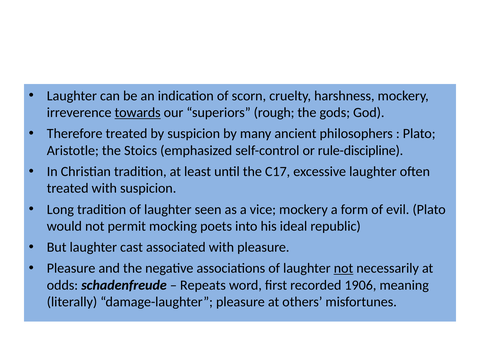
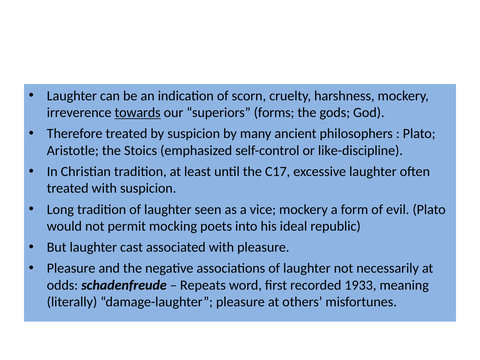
rough: rough -> forms
rule-discipline: rule-discipline -> like-discipline
not at (343, 268) underline: present -> none
1906: 1906 -> 1933
